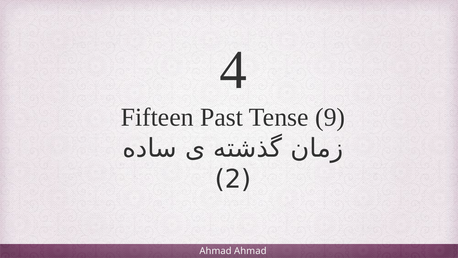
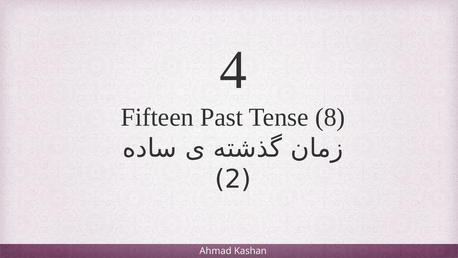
9: 9 -> 8
Ahmad Ahmad: Ahmad -> Kashan
